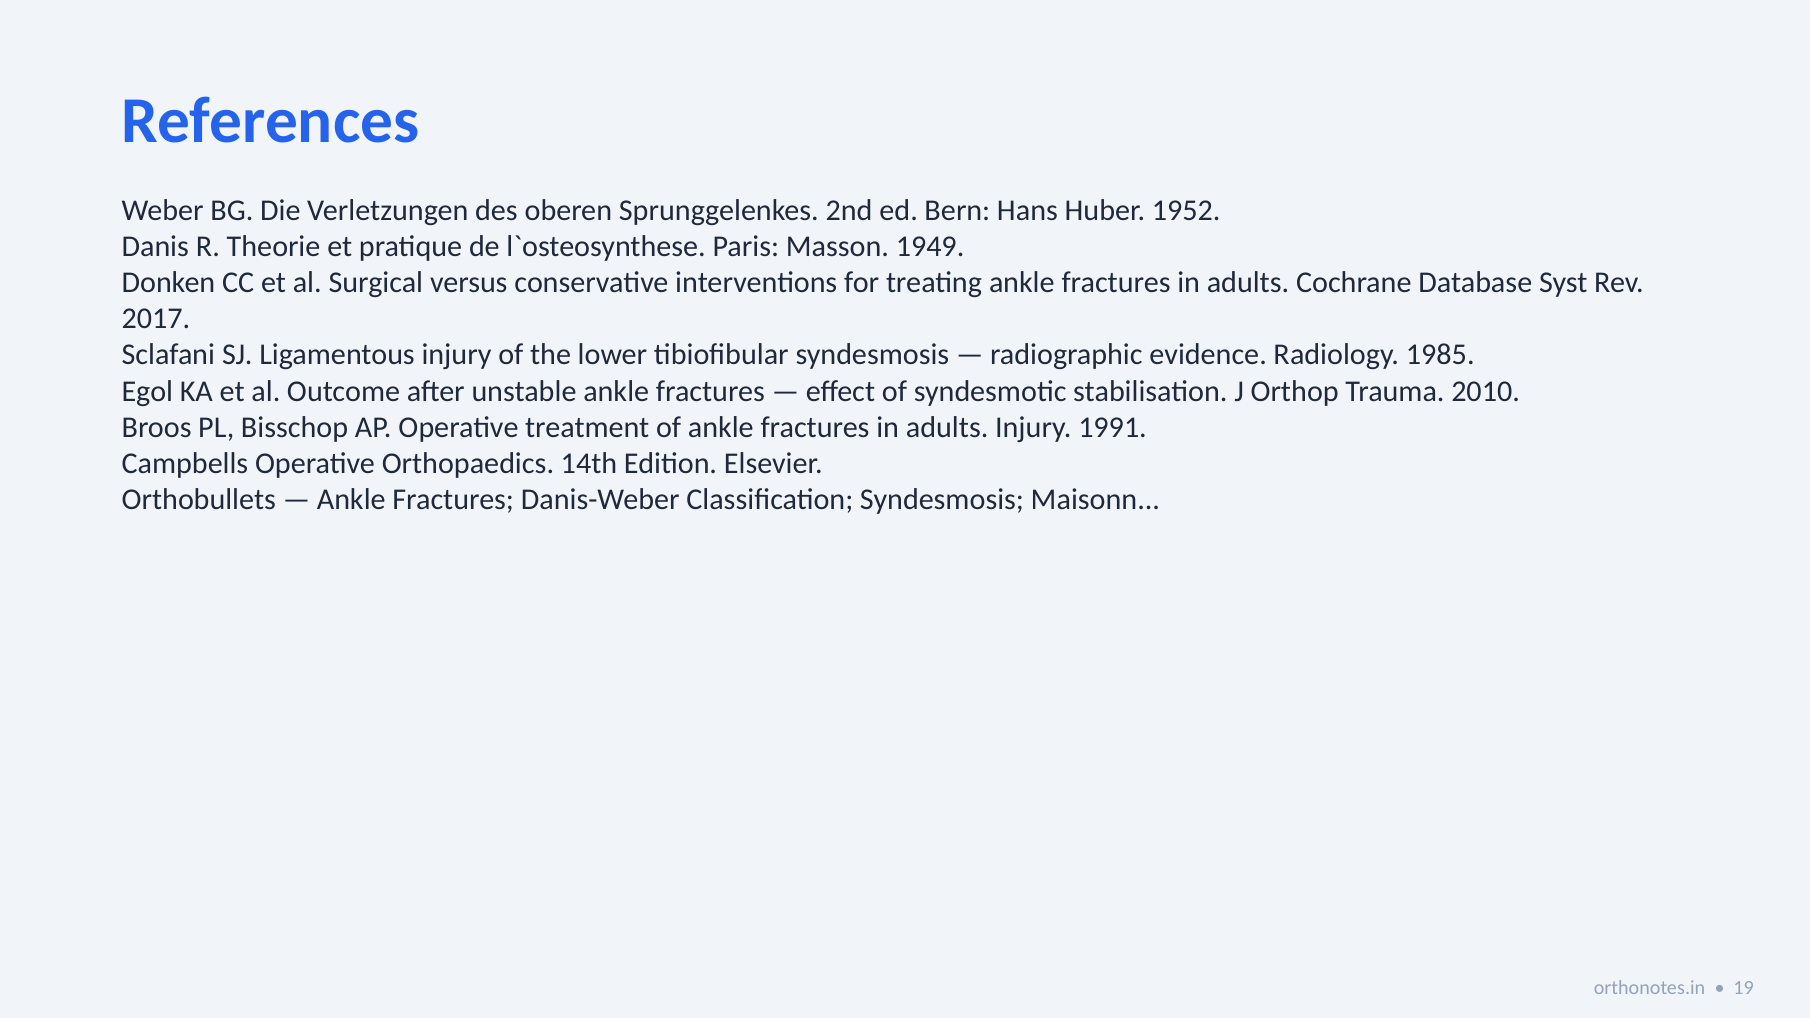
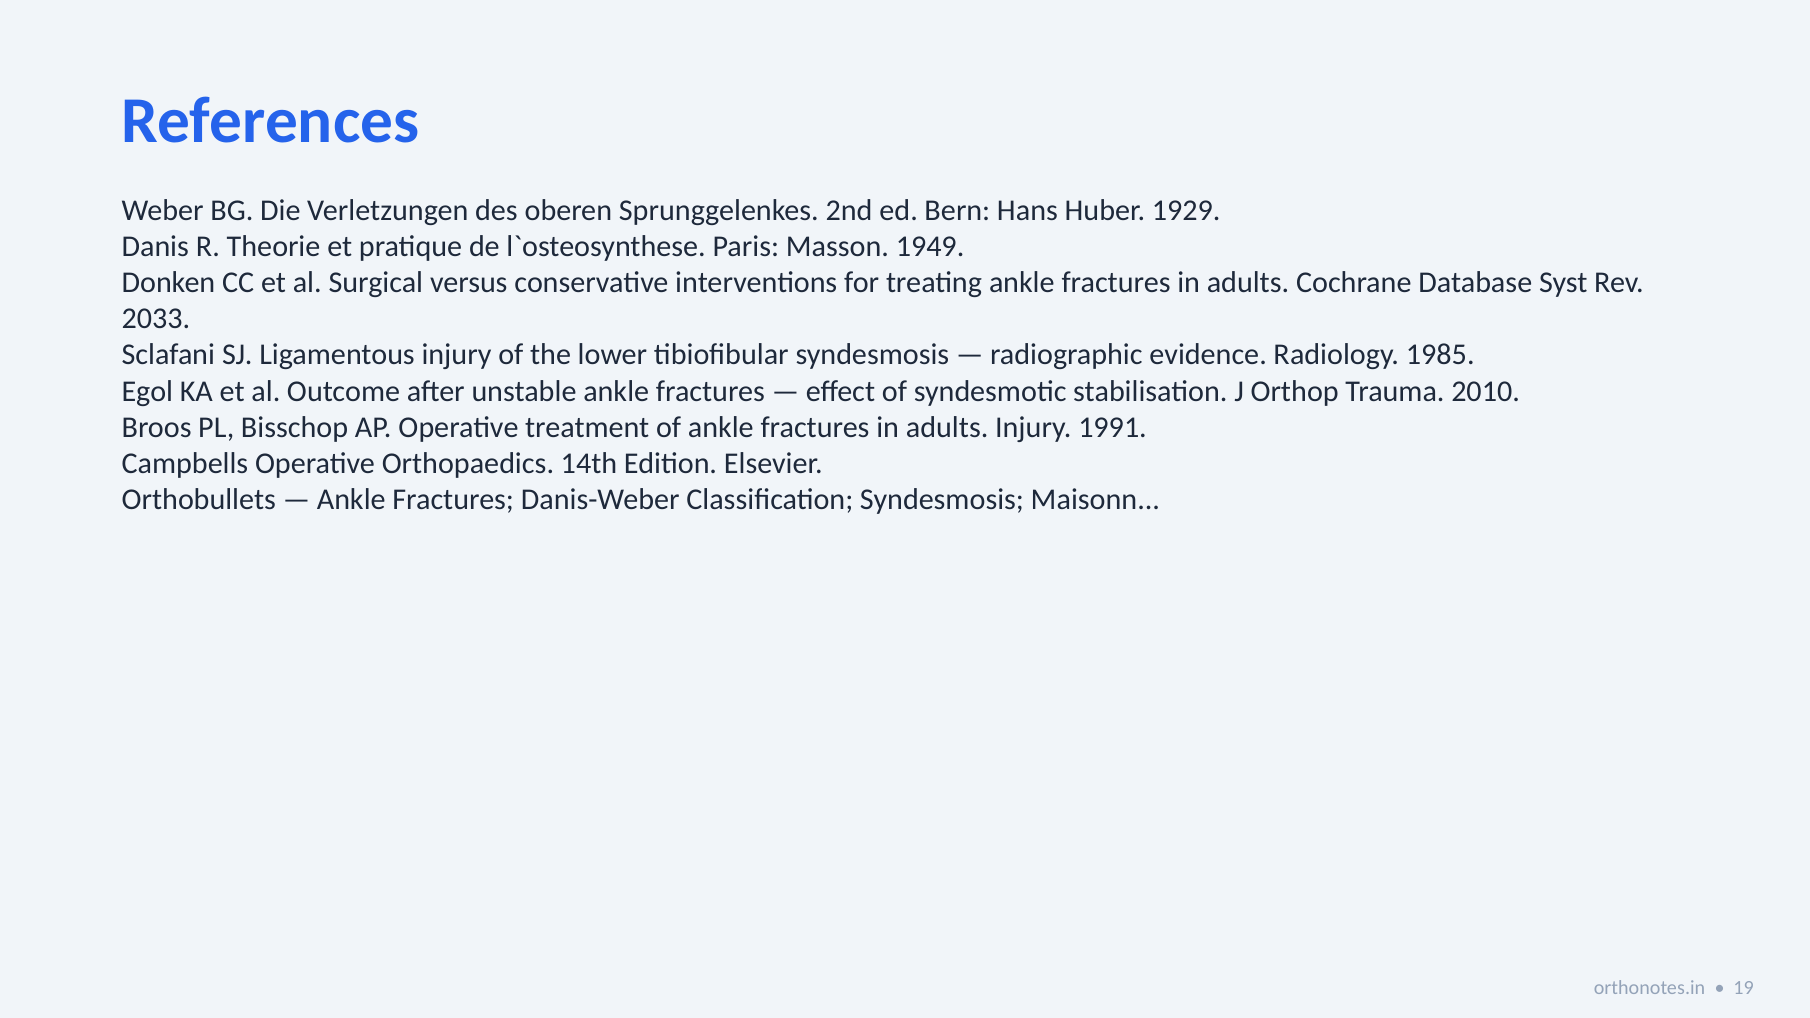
1952: 1952 -> 1929
2017: 2017 -> 2033
